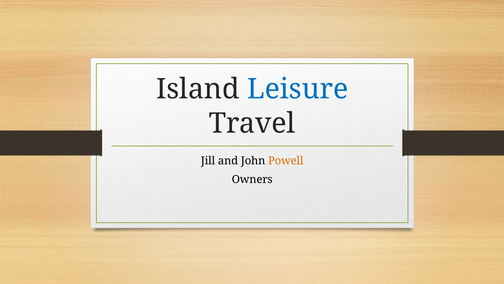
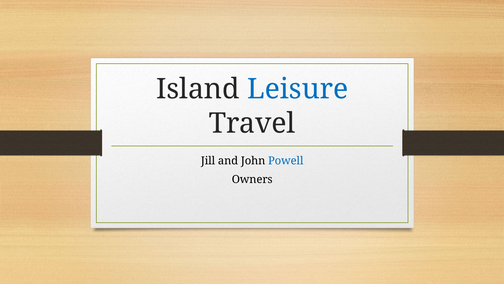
Powell colour: orange -> blue
